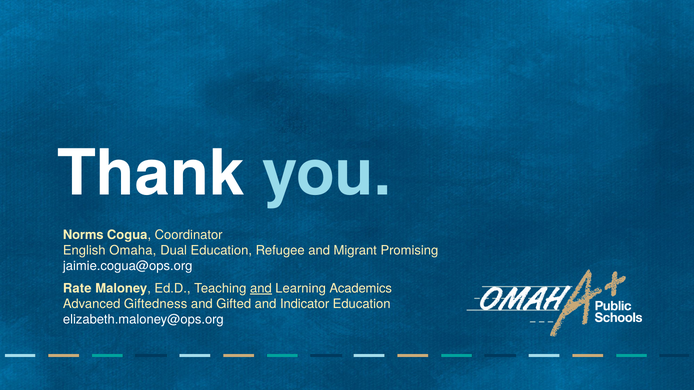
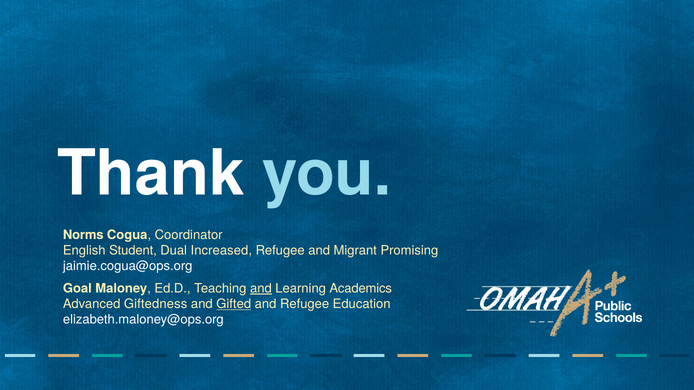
Omaha: Omaha -> Student
Dual Education: Education -> Increased
Rate: Rate -> Goal
Gifted underline: none -> present
and Indicator: Indicator -> Refugee
